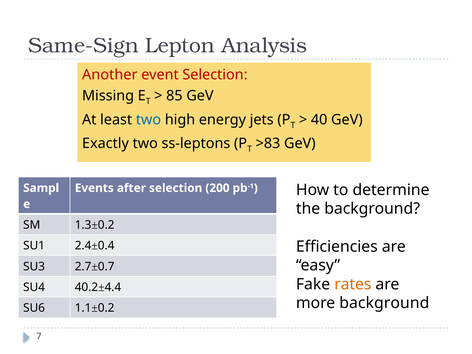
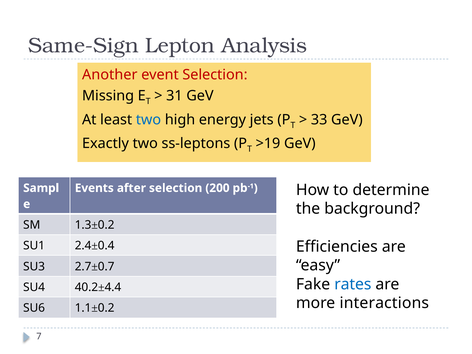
85: 85 -> 31
40: 40 -> 33
>83: >83 -> >19
rates colour: orange -> blue
more background: background -> interactions
